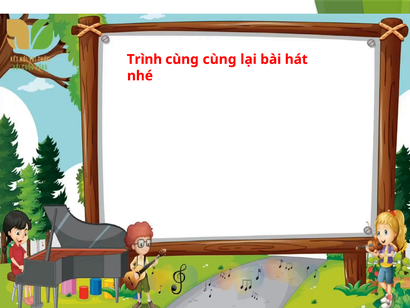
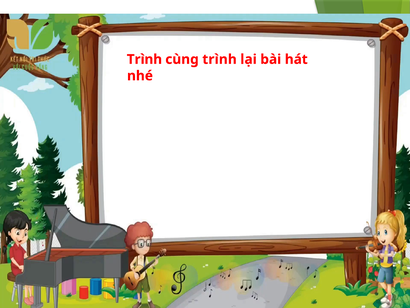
cùng cùng: cùng -> trình
